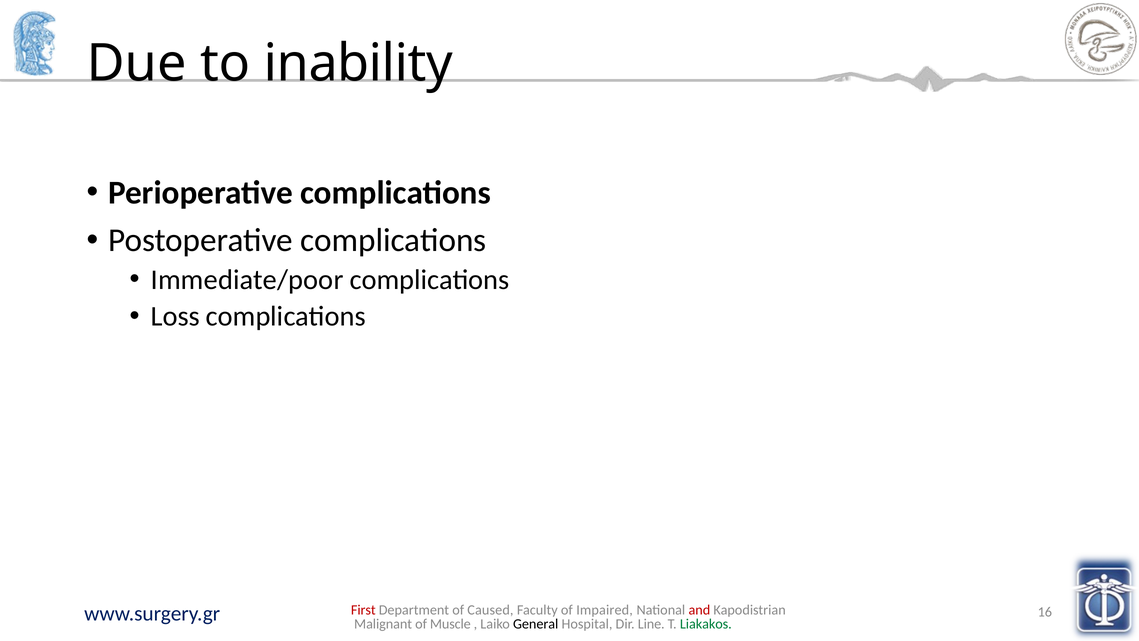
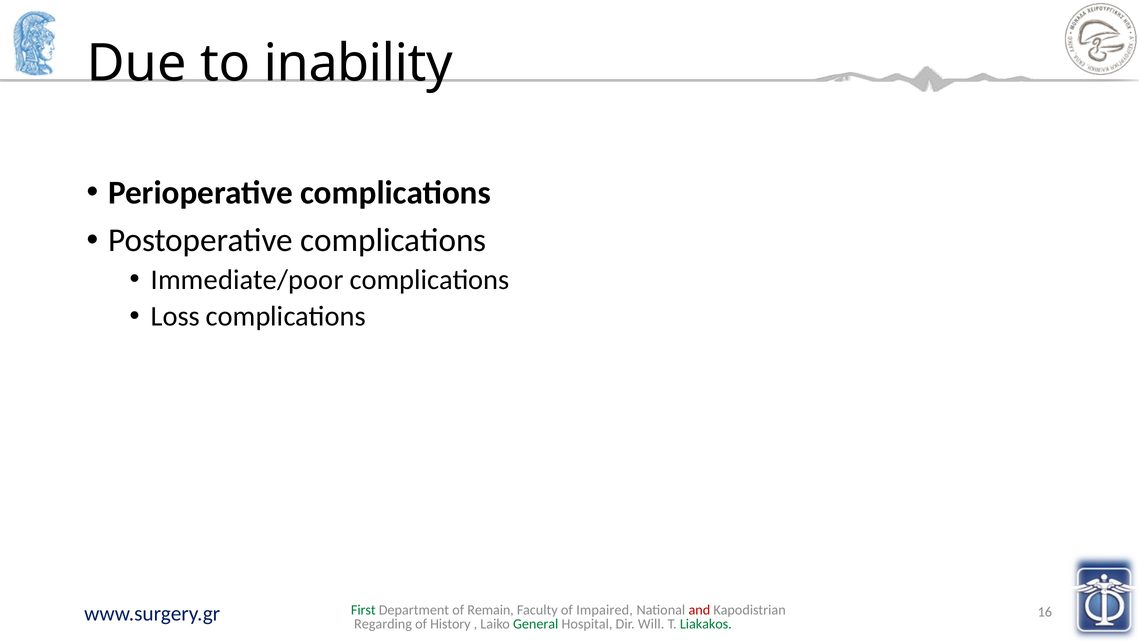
First colour: red -> green
Caused: Caused -> Remain
Malignant: Malignant -> Regarding
Muscle: Muscle -> History
General colour: black -> green
Line: Line -> Will
